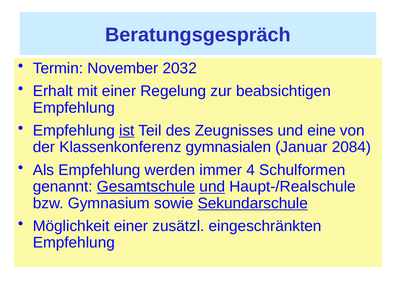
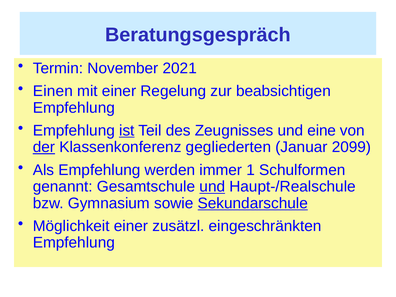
2032: 2032 -> 2021
Erhalt: Erhalt -> Einen
der underline: none -> present
gymnasialen: gymnasialen -> gegliederten
2084: 2084 -> 2099
4: 4 -> 1
Gesamtschule underline: present -> none
